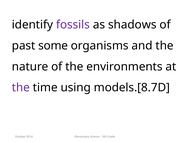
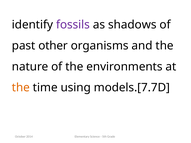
some: some -> other
the at (21, 88) colour: purple -> orange
models.[8.7D: models.[8.7D -> models.[7.7D
